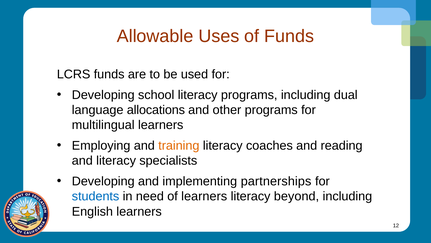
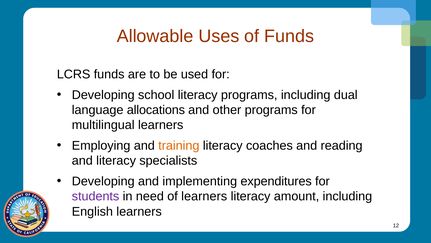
partnerships: partnerships -> expenditures
students colour: blue -> purple
beyond: beyond -> amount
